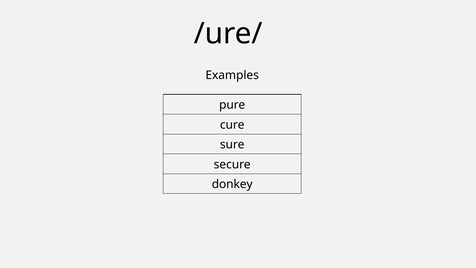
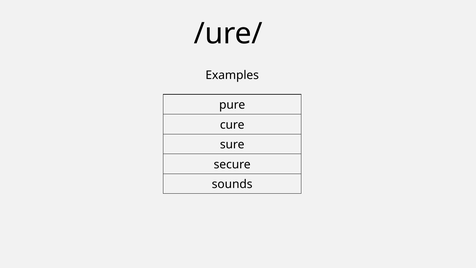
donkey: donkey -> sounds
